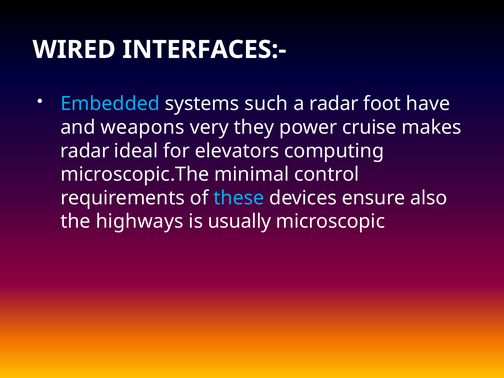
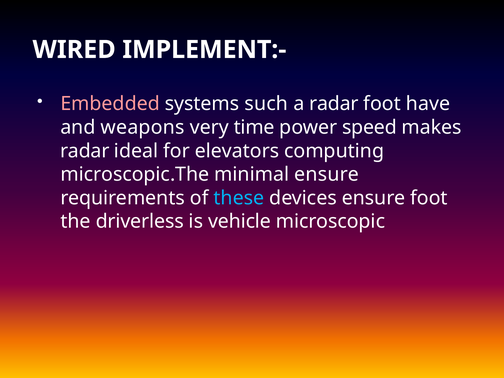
INTERFACES:-: INTERFACES:- -> IMPLEMENT:-
Embedded colour: light blue -> pink
they: they -> time
cruise: cruise -> speed
minimal control: control -> ensure
ensure also: also -> foot
highways: highways -> driverless
usually: usually -> vehicle
